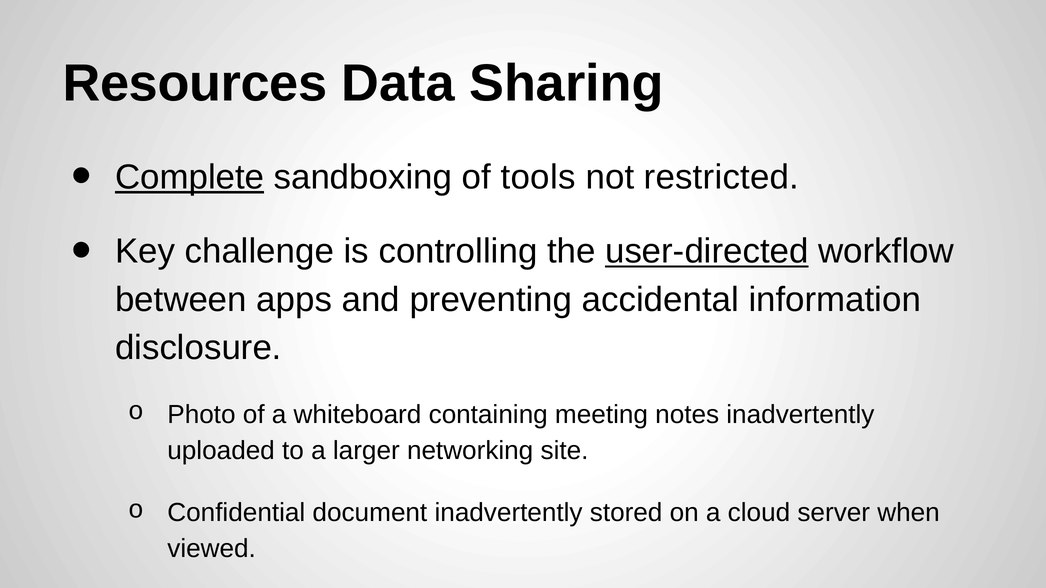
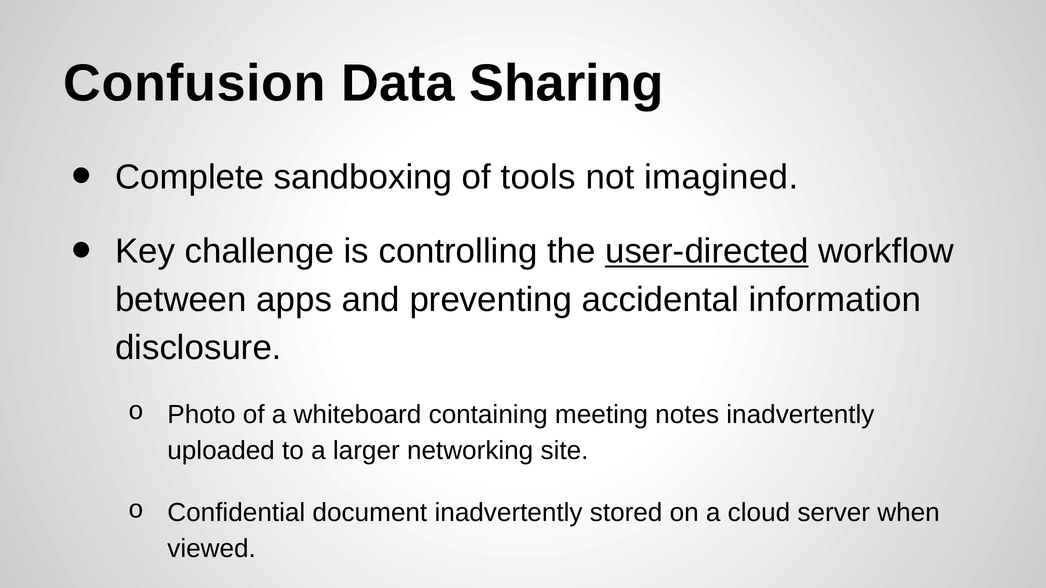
Resources: Resources -> Confusion
Complete underline: present -> none
restricted: restricted -> imagined
